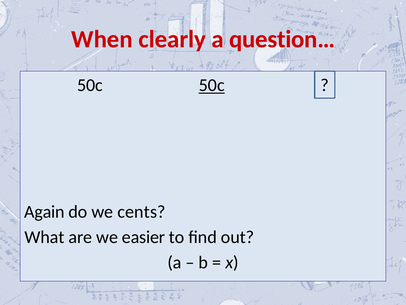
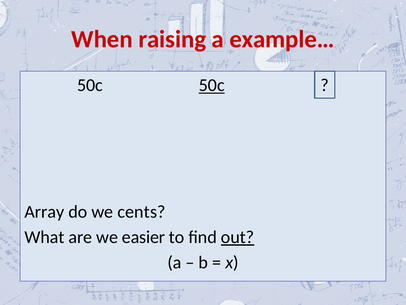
clearly: clearly -> raising
question…: question… -> example…
Again: Again -> Array
out underline: none -> present
